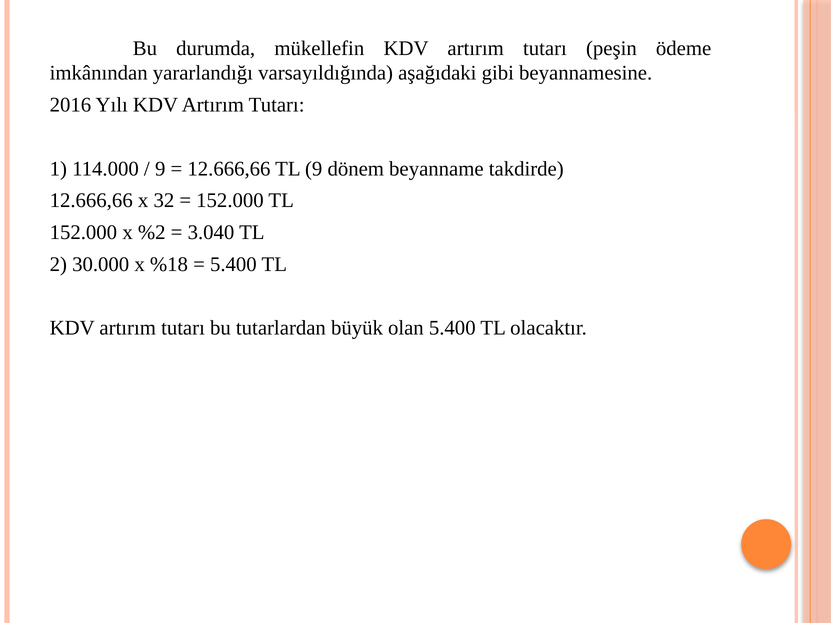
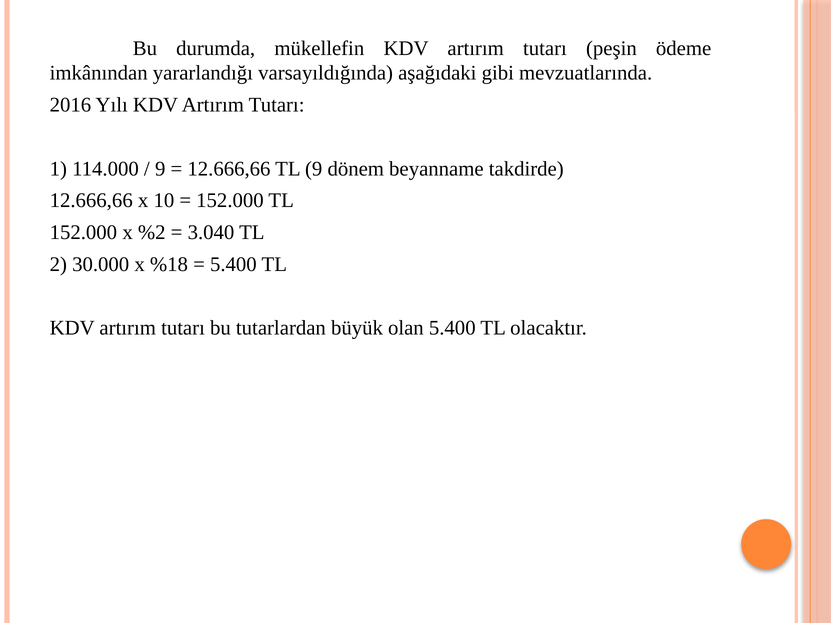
beyannamesine: beyannamesine -> mevzuatlarında
32: 32 -> 10
